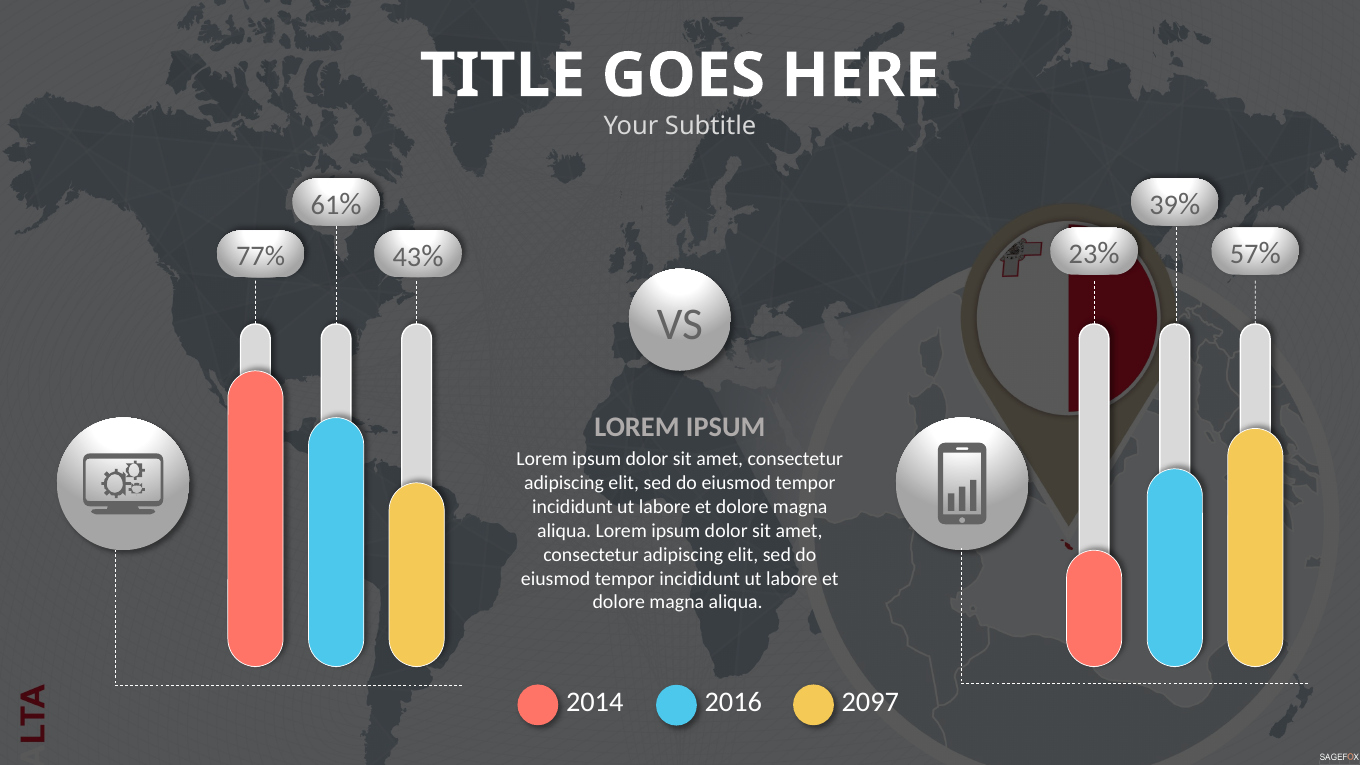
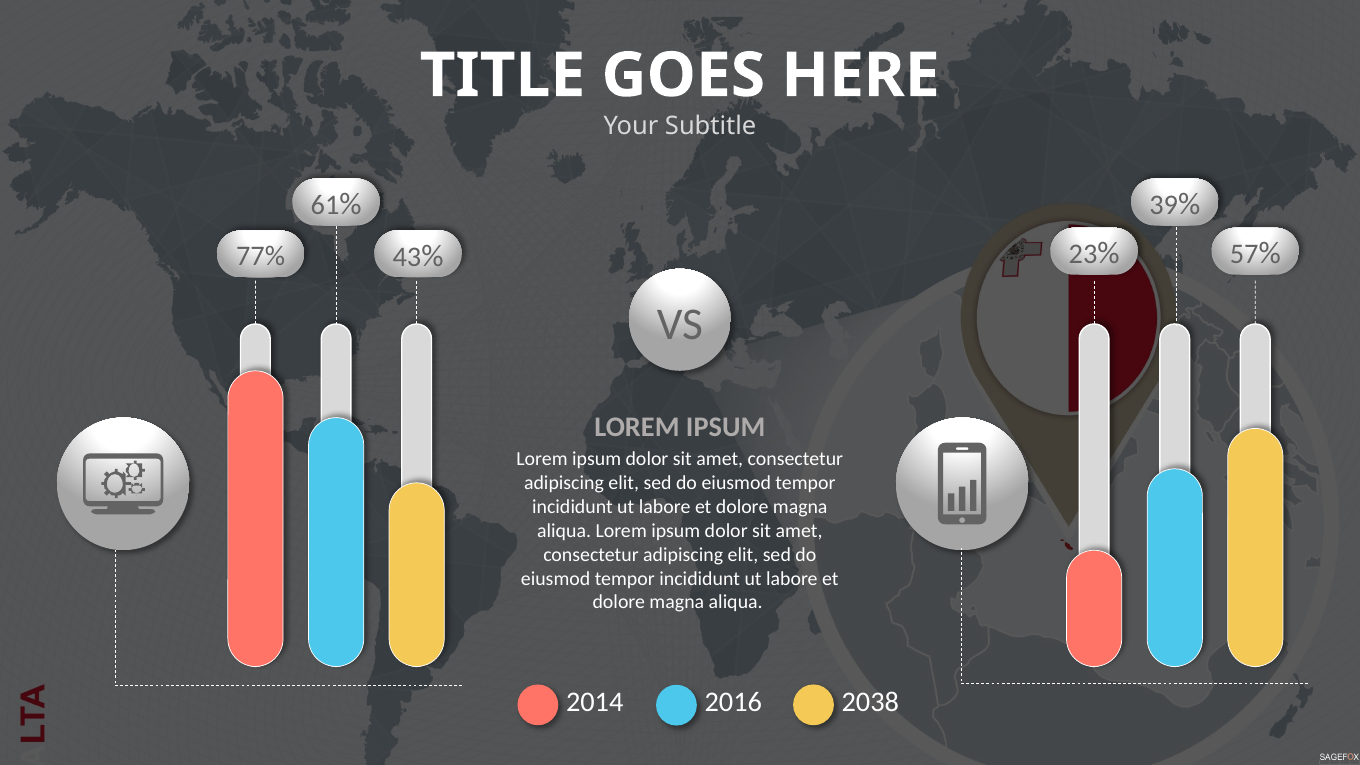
2097: 2097 -> 2038
